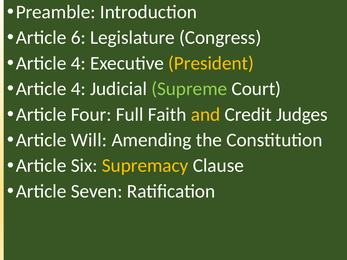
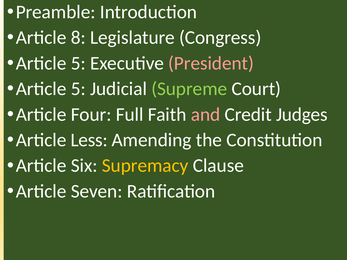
6: 6 -> 8
4 at (78, 63): 4 -> 5
President colour: yellow -> pink
4 at (78, 89): 4 -> 5
and colour: yellow -> pink
Will: Will -> Less
